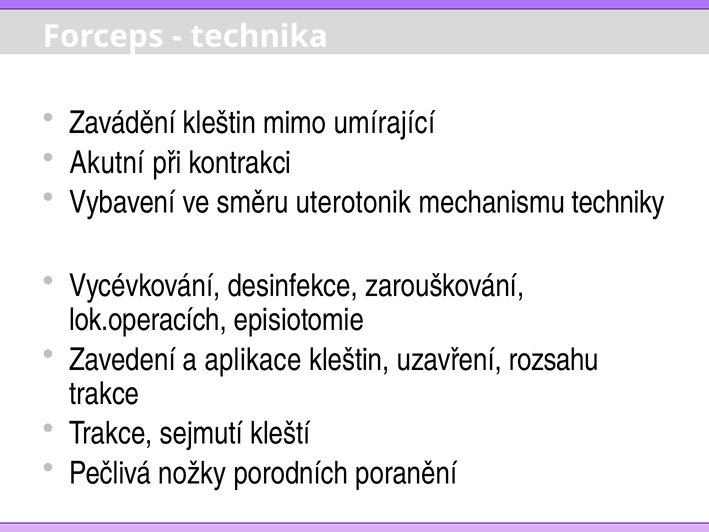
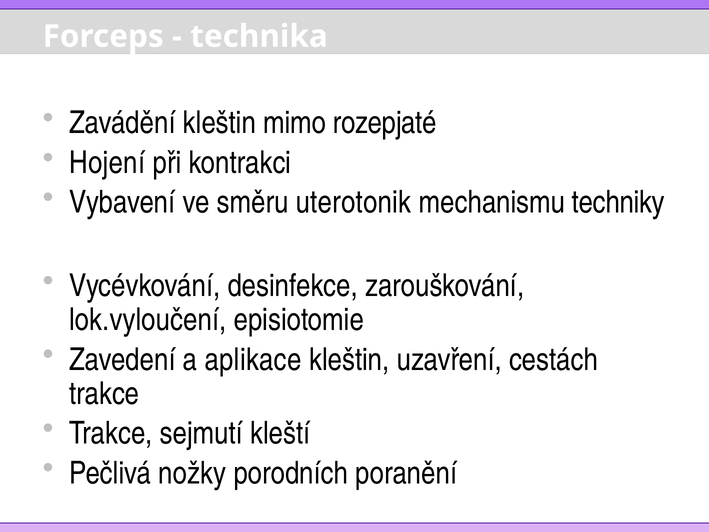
umírající: umírající -> rozepjaté
Akutní: Akutní -> Hojení
lok.operacích: lok.operacích -> lok.vyloučení
rozsahu: rozsahu -> cestách
